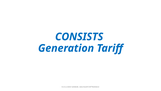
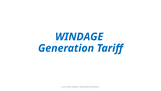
CONSISTS: CONSISTS -> WINDAGE
